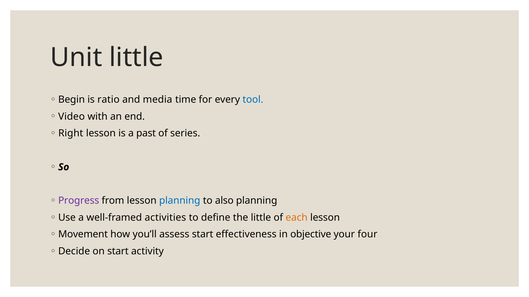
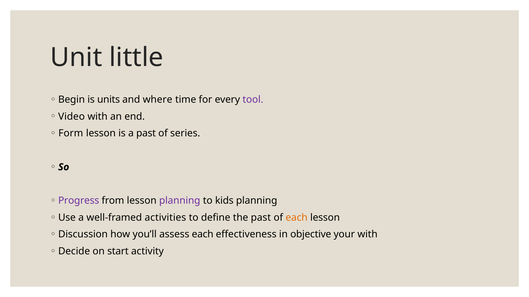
ratio: ratio -> units
media: media -> where
tool colour: blue -> purple
Right: Right -> Form
planning at (180, 201) colour: blue -> purple
also: also -> kids
the little: little -> past
Movement: Movement -> Discussion
assess start: start -> each
your four: four -> with
